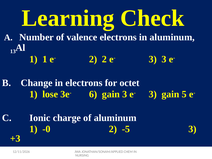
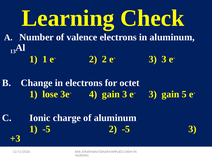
6: 6 -> 4
1 -0: -0 -> -5
